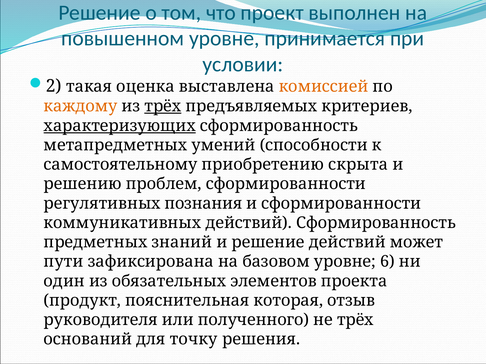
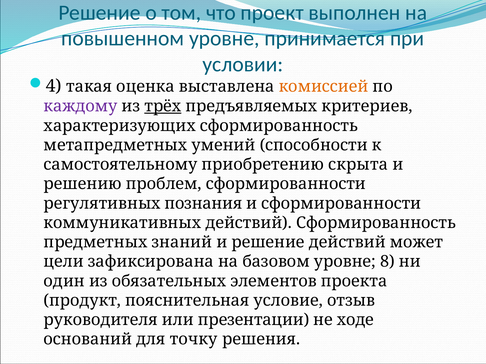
2: 2 -> 4
каждому colour: orange -> purple
характеризующих underline: present -> none
пути: пути -> цели
6: 6 -> 8
которая: которая -> условие
полученного: полученного -> презентации
не трёх: трёх -> ходе
